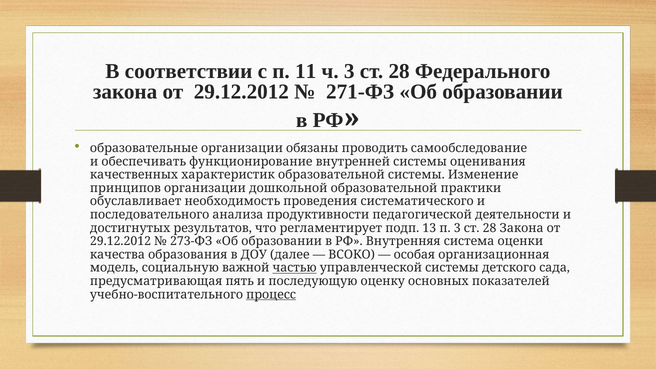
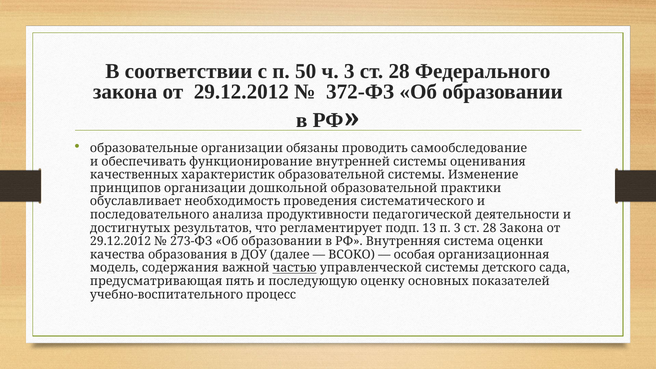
11: 11 -> 50
271-ФЗ: 271-ФЗ -> 372-ФЗ
социальную: социальную -> содержания
процесс underline: present -> none
